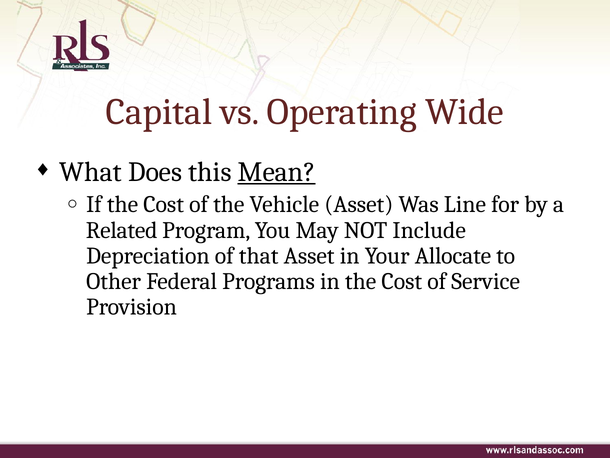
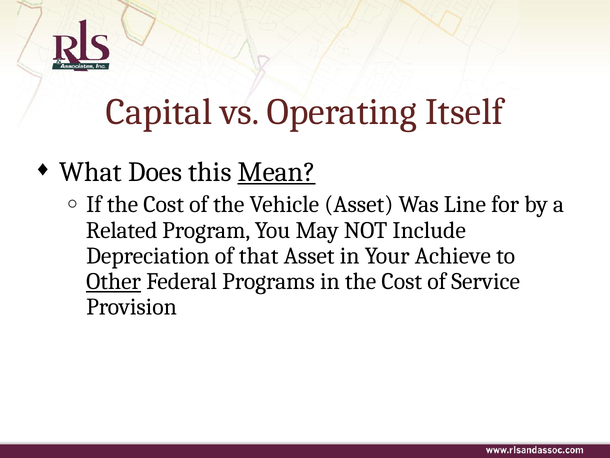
Wide: Wide -> Itself
Allocate: Allocate -> Achieve
Other underline: none -> present
